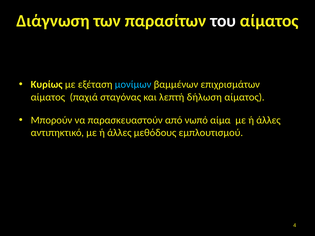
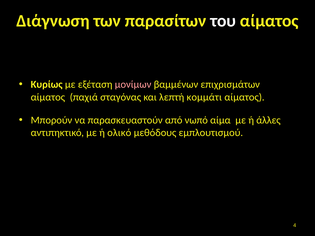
μονίμων colour: light blue -> pink
δήλωση: δήλωση -> κομμάτι
αντιπηκτικό με ή άλλες: άλλες -> ολικό
